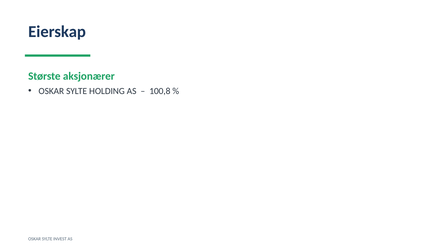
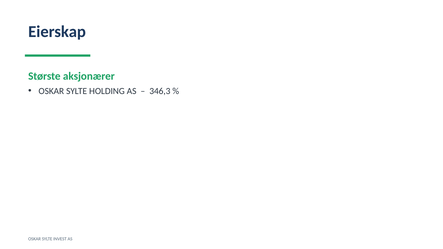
100,8: 100,8 -> 346,3
